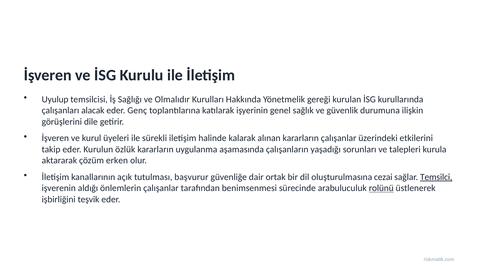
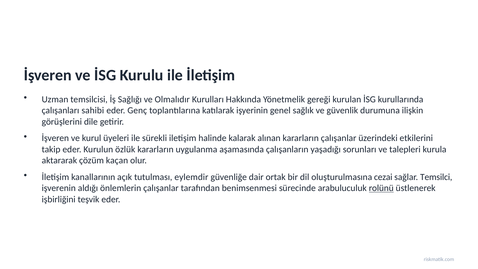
Uyulup: Uyulup -> Uzman
alacak: alacak -> sahibi
erken: erken -> kaçan
başvurur: başvurur -> eylemdir
Temsilci underline: present -> none
